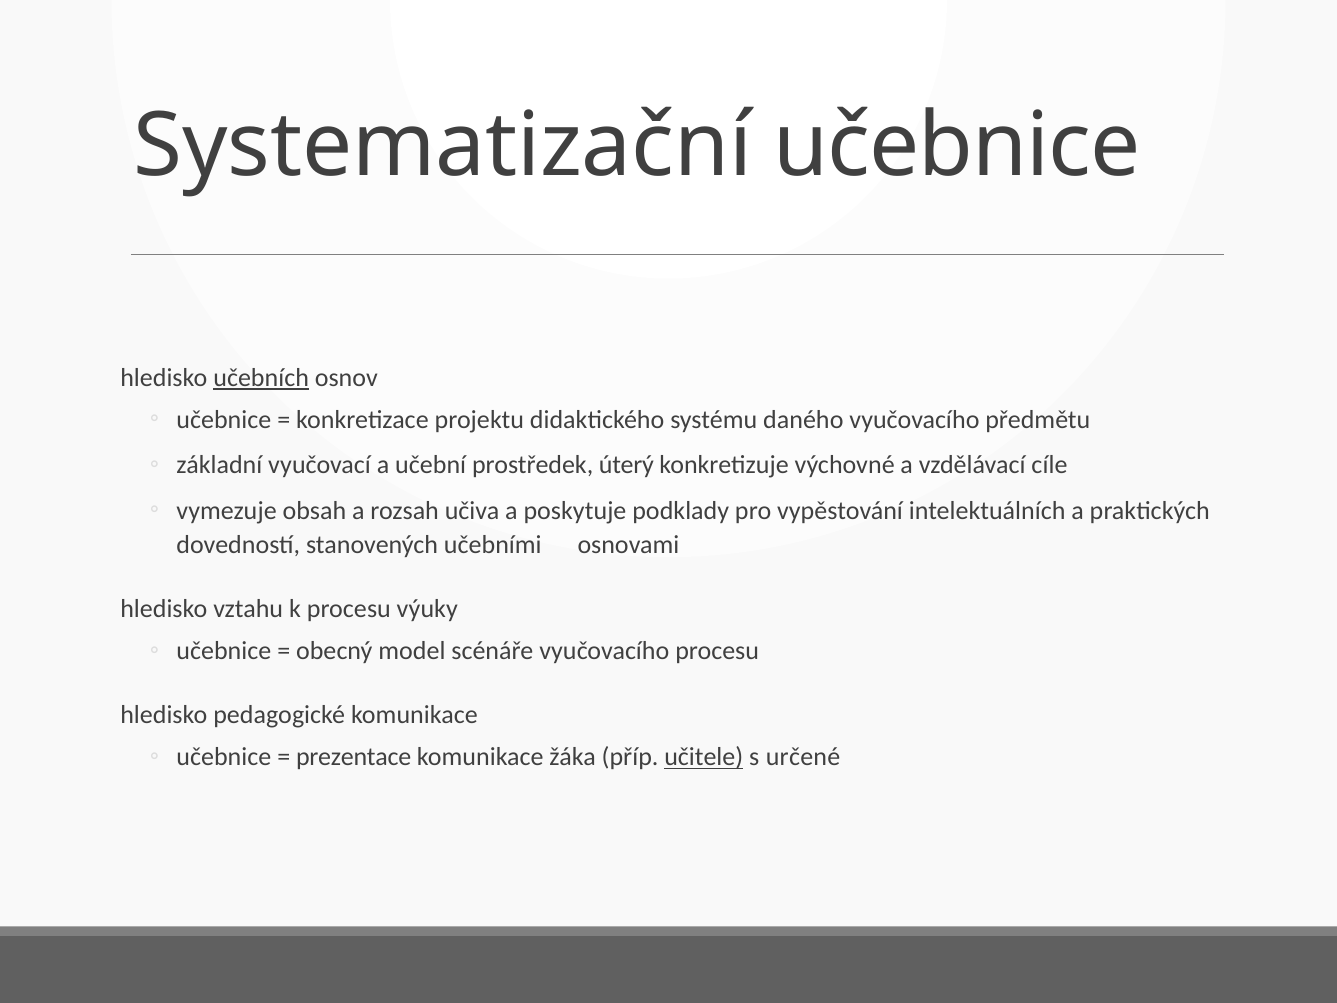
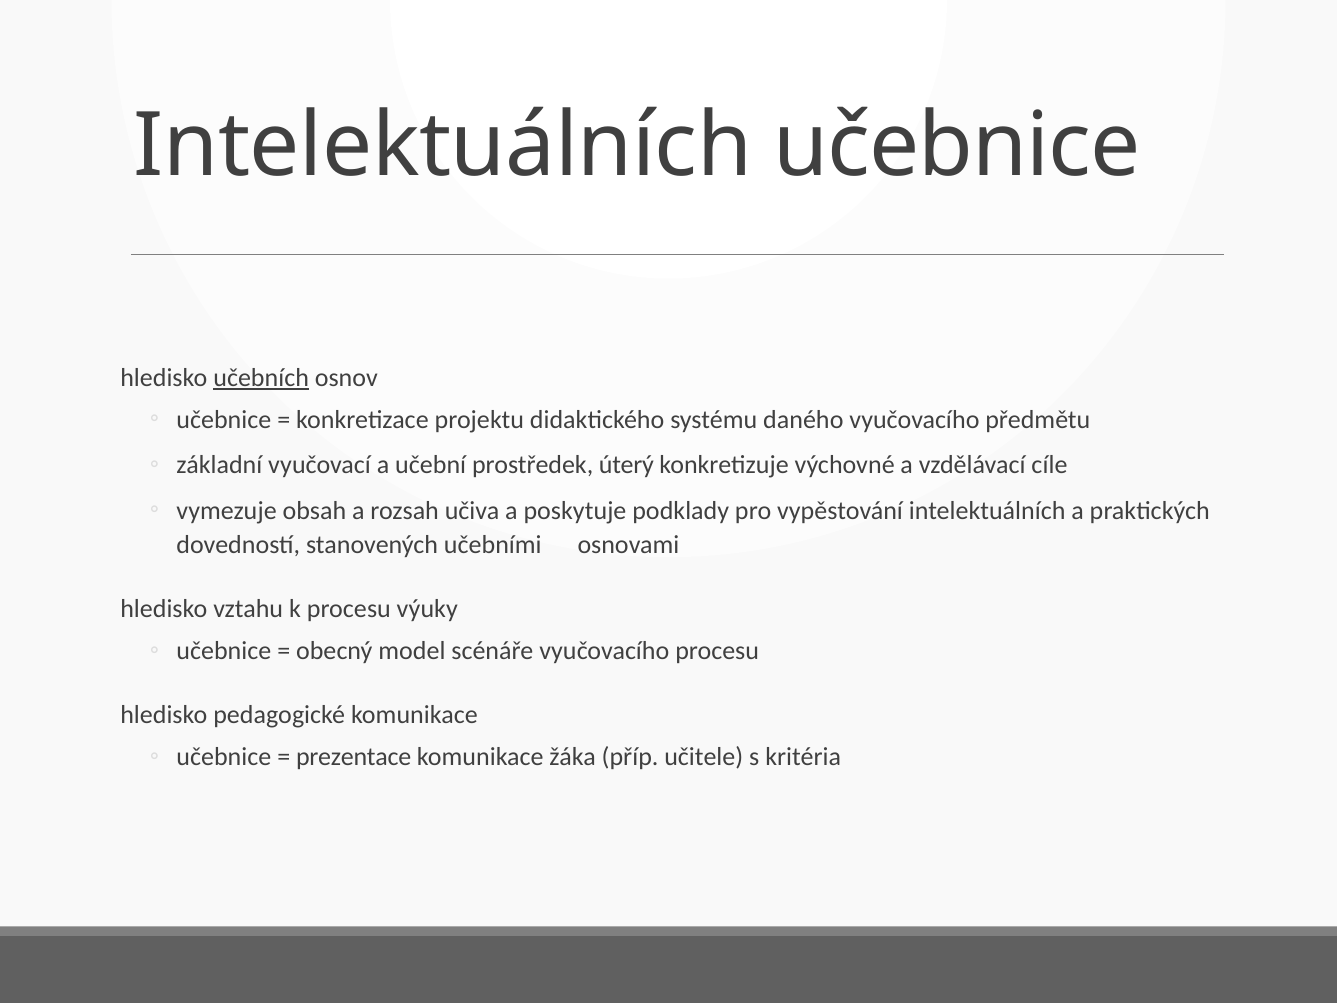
Systematizační at (443, 146): Systematizační -> Intelektuálních
učitele underline: present -> none
určené: určené -> kritéria
